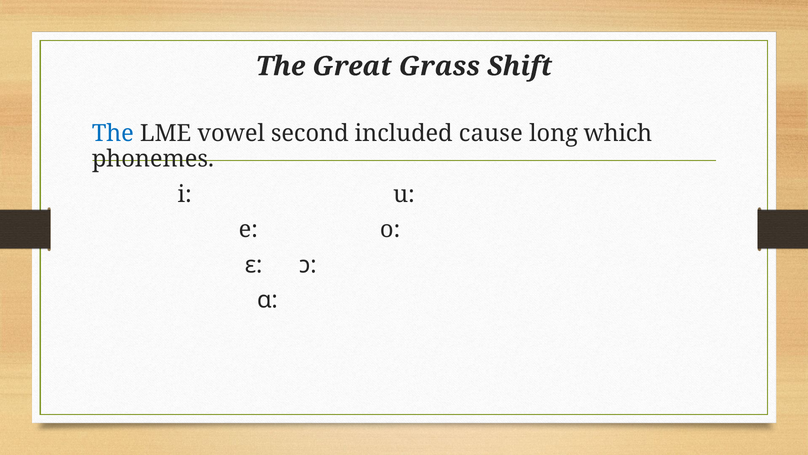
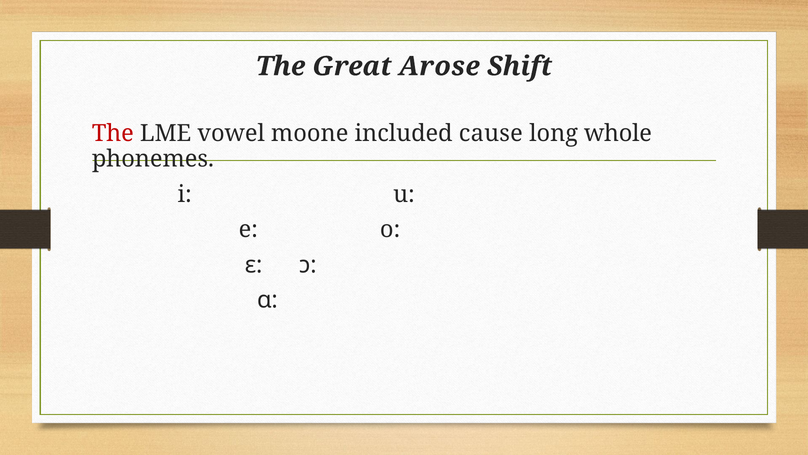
Grass: Grass -> Arose
The at (113, 133) colour: blue -> red
second: second -> moone
which: which -> whole
